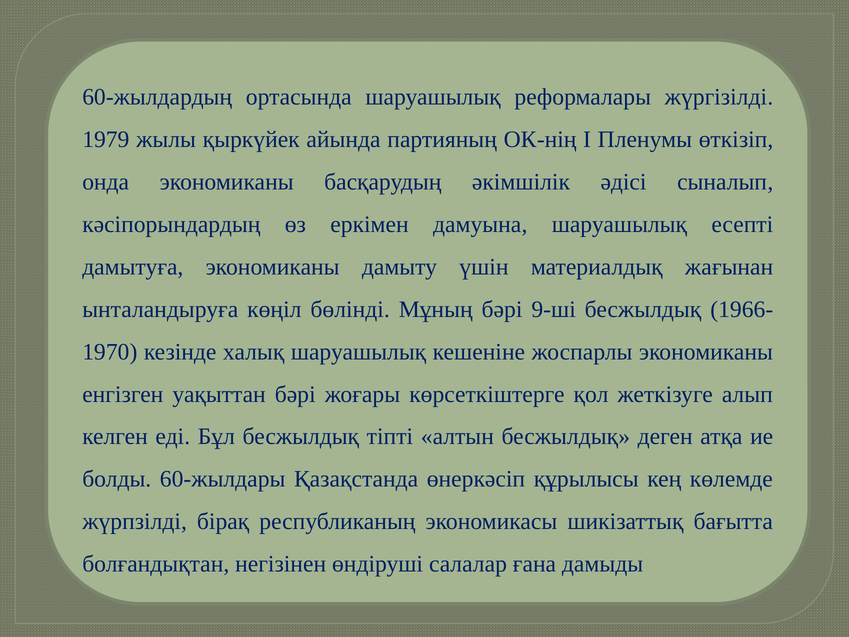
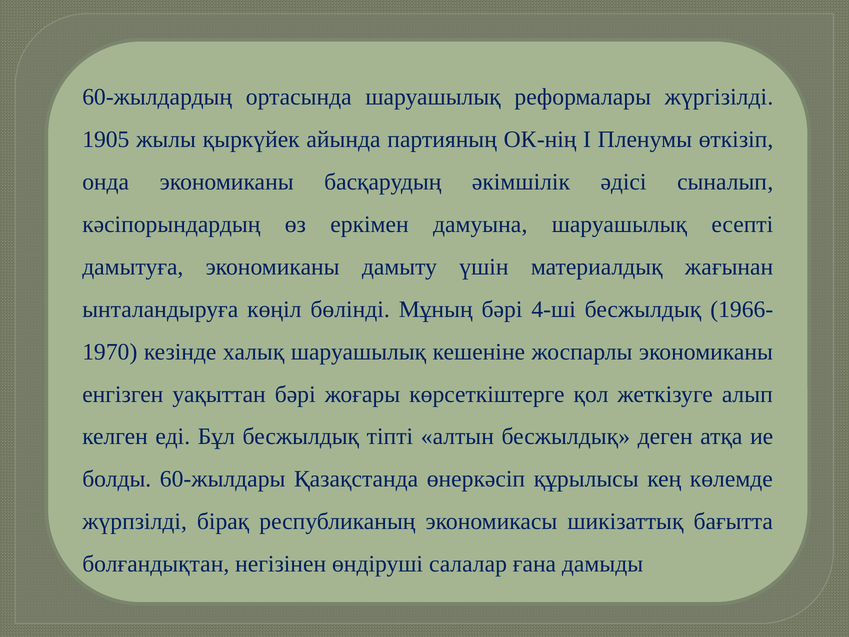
1979: 1979 -> 1905
9-ші: 9-ші -> 4-ші
